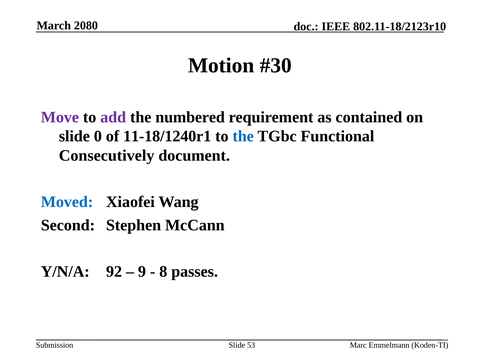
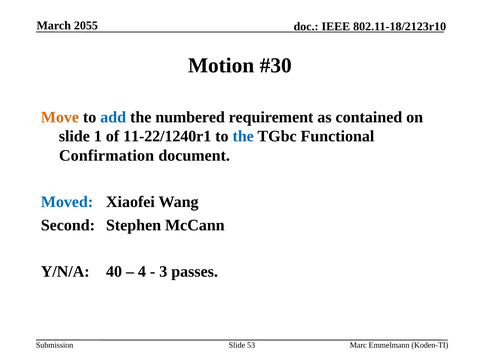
2080: 2080 -> 2055
Move colour: purple -> orange
add colour: purple -> blue
0: 0 -> 1
11-18/1240r1: 11-18/1240r1 -> 11-22/1240r1
Consecutively: Consecutively -> Confirmation
92: 92 -> 40
9: 9 -> 4
8: 8 -> 3
